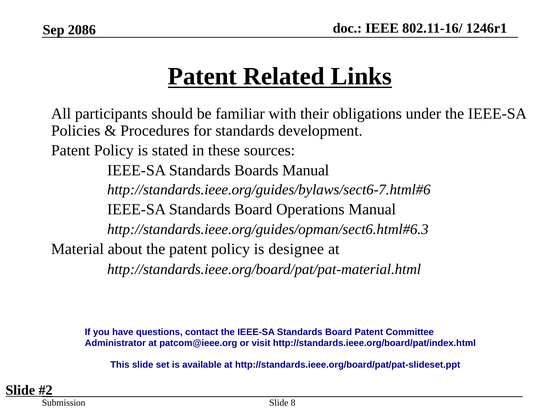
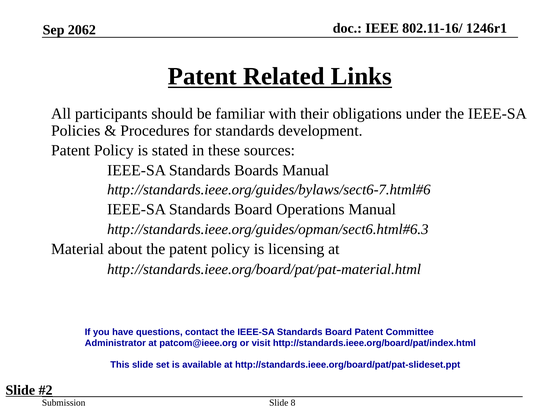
2086: 2086 -> 2062
designee: designee -> licensing
